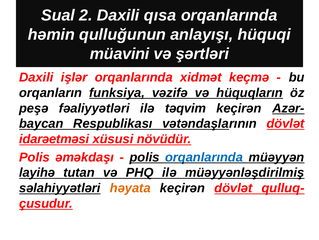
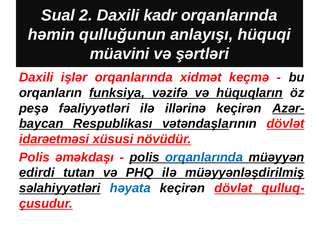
qısa: qısa -> kadr
təqvim: təqvim -> illərinə
layihə: layihə -> edirdi
həyata colour: orange -> blue
